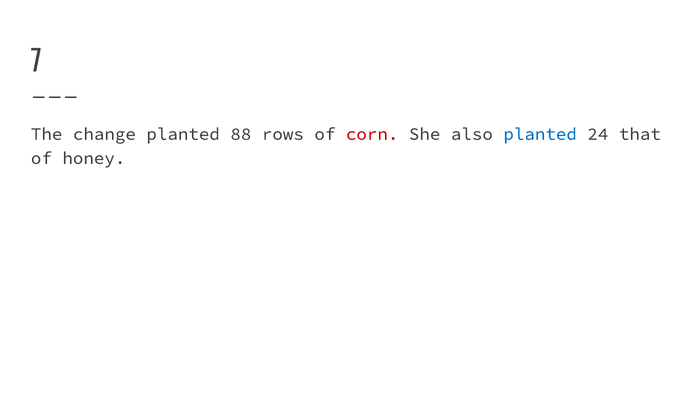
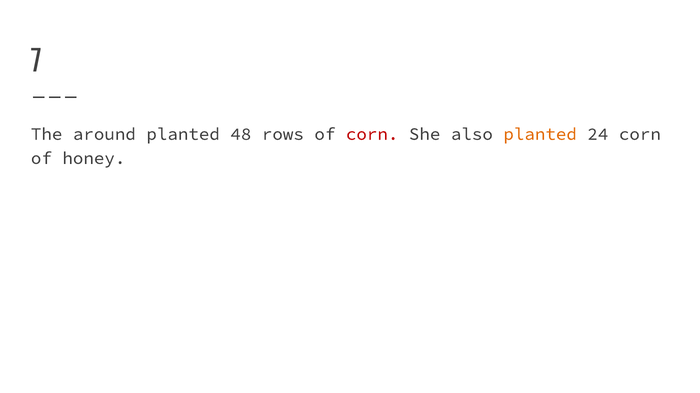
change: change -> around
88: 88 -> 48
planted at (540, 134) colour: blue -> orange
24 that: that -> corn
